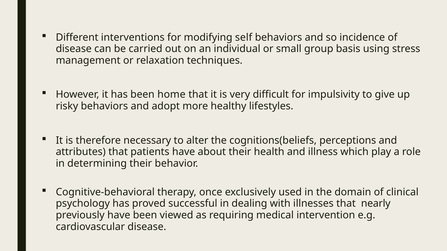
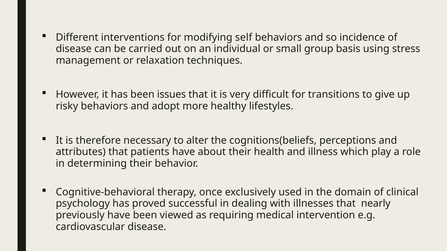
home: home -> issues
impulsivity: impulsivity -> transitions
